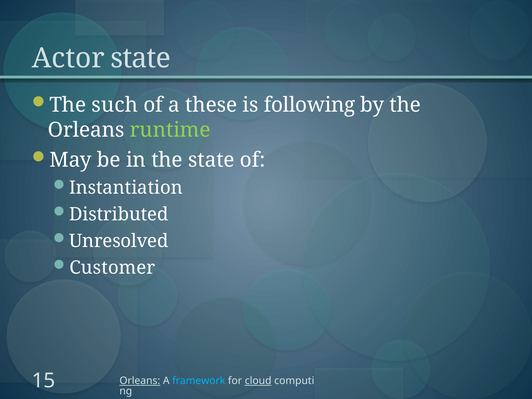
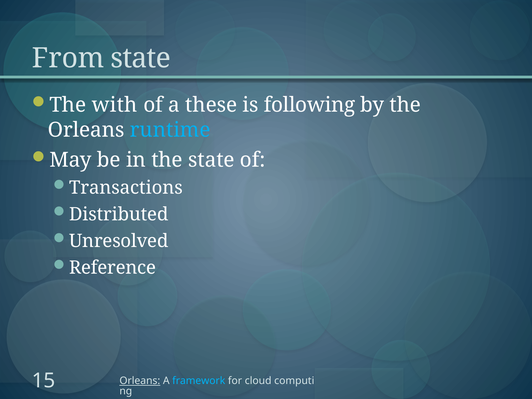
Actor: Actor -> From
such: such -> with
runtime colour: light green -> light blue
Instantiation: Instantiation -> Transactions
Customer: Customer -> Reference
cloud underline: present -> none
